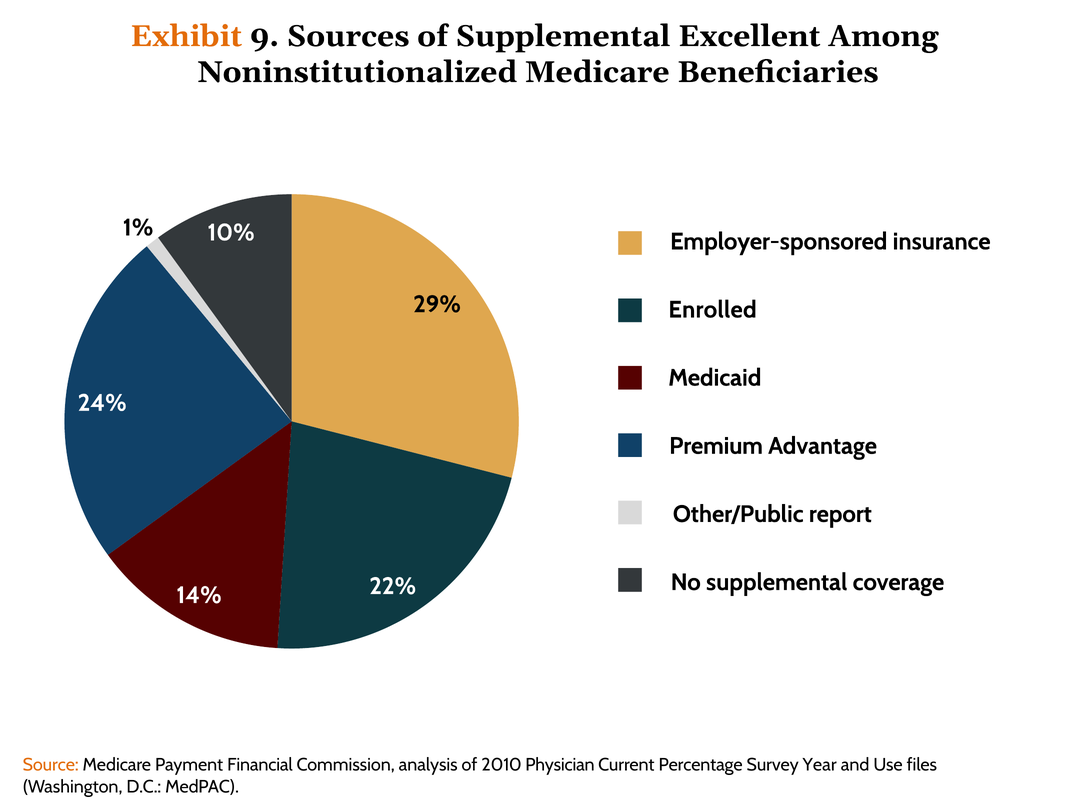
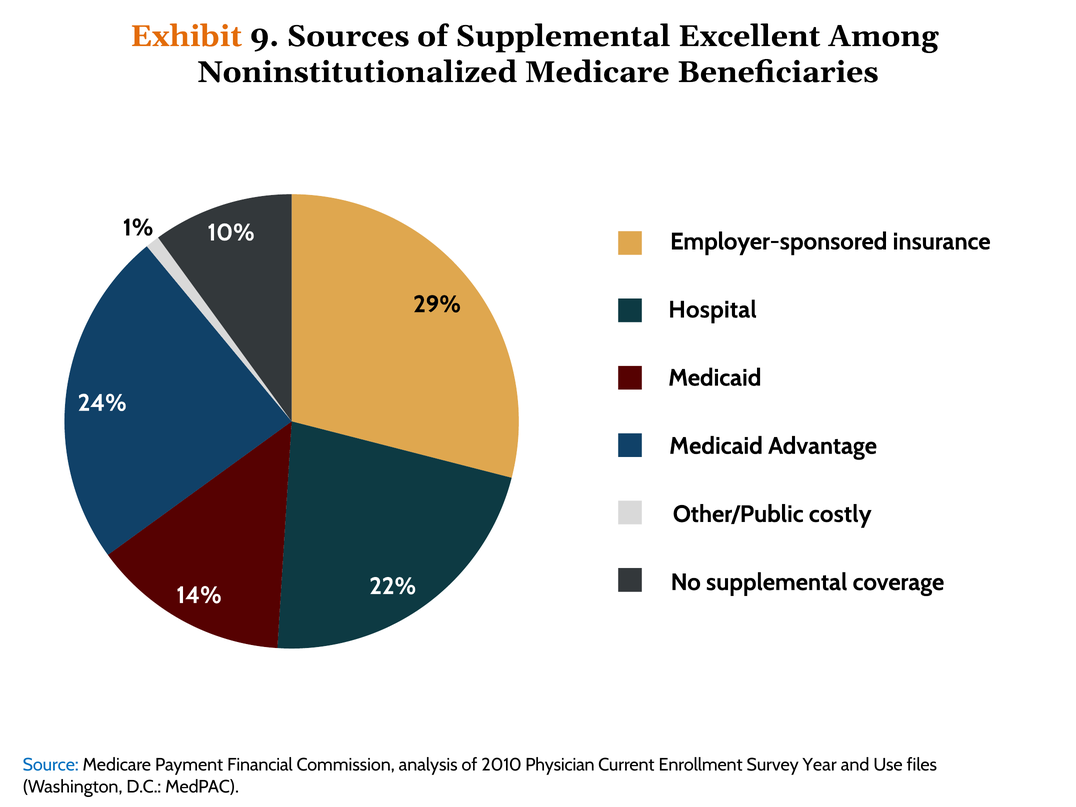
Enrolled: Enrolled -> Hospital
Premium at (716, 446): Premium -> Medicaid
report: report -> costly
Source colour: orange -> blue
Percentage: Percentage -> Enrollment
